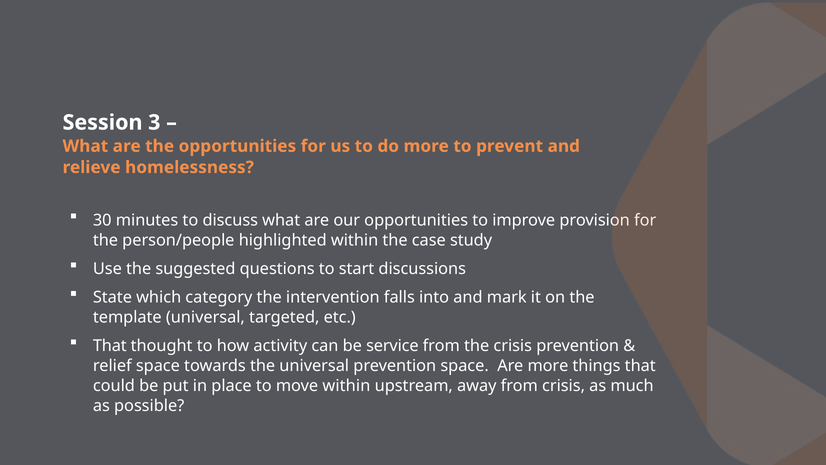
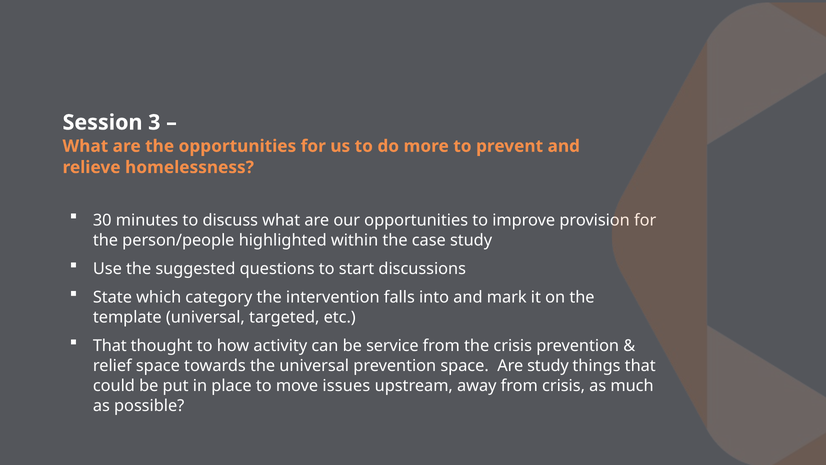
Are more: more -> study
move within: within -> issues
